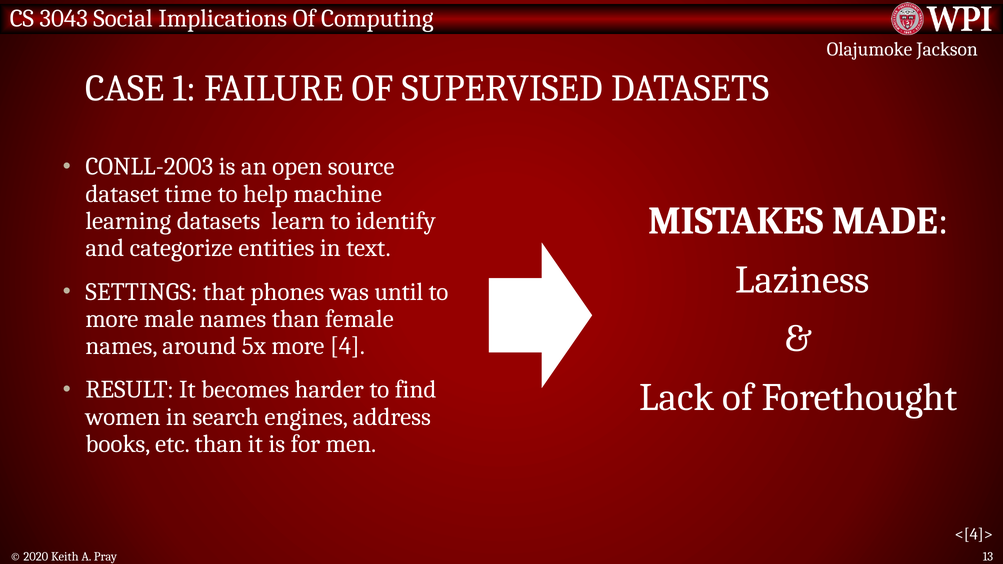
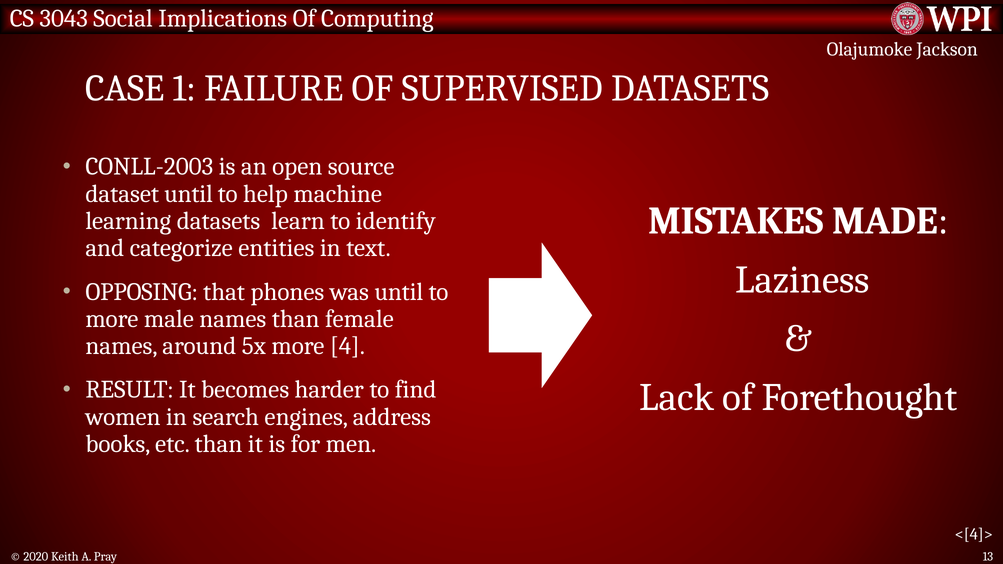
dataset time: time -> until
SETTINGS: SETTINGS -> OPPOSING
